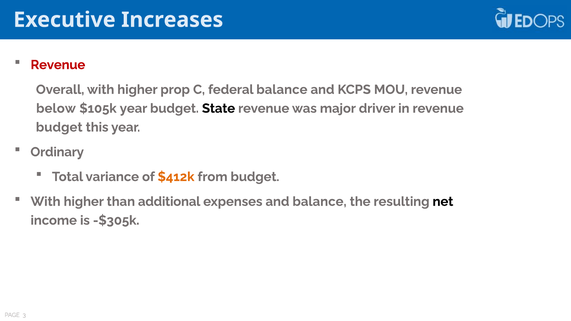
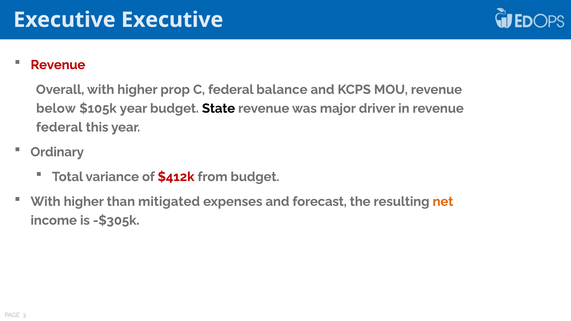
Executive Increases: Increases -> Executive
budget at (59, 127): budget -> federal
$412k colour: orange -> red
additional: additional -> mitigated
and balance: balance -> forecast
net colour: black -> orange
